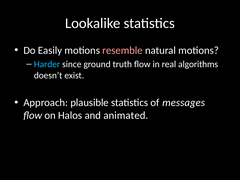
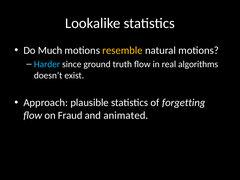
Easily: Easily -> Much
resemble colour: pink -> yellow
messages: messages -> forgetting
Halos: Halos -> Fraud
